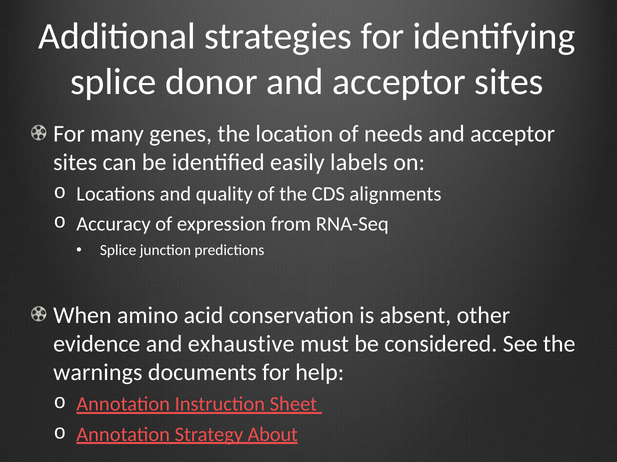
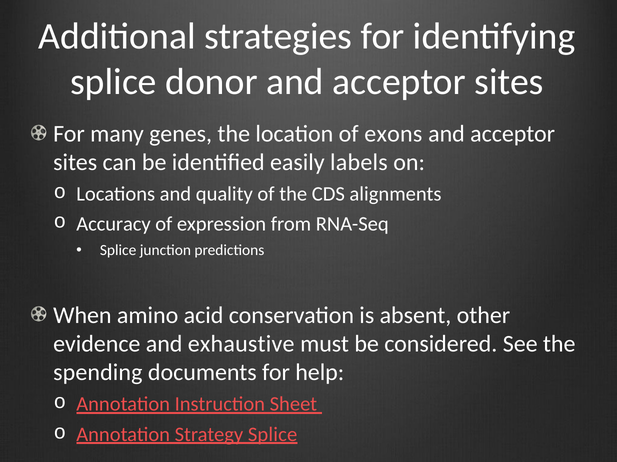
needs: needs -> exons
warnings: warnings -> spending
Strategy About: About -> Splice
